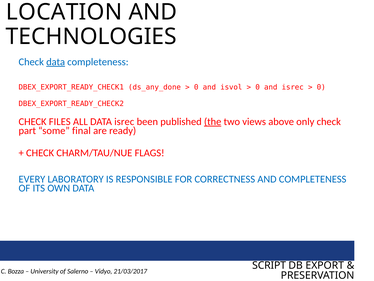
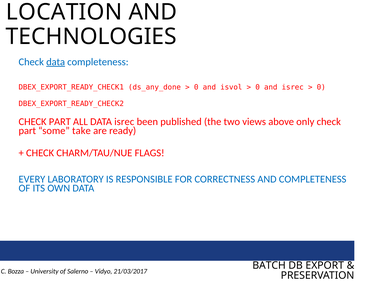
FILES at (60, 121): FILES -> PART
the underline: present -> none
final: final -> take
SCRIPT: SCRIPT -> BATCH
